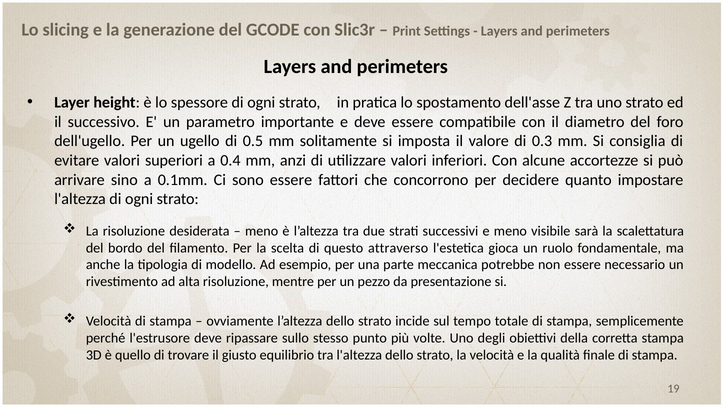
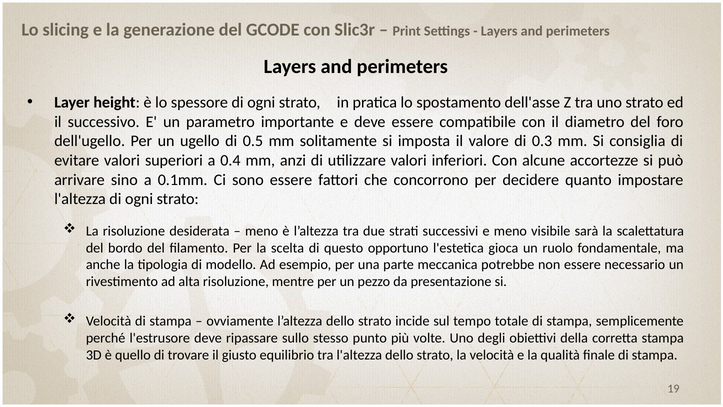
attraverso: attraverso -> opportuno
